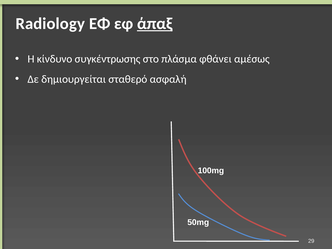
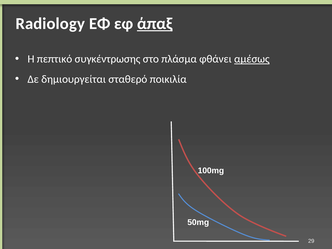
κίνδυνο: κίνδυνο -> πεπτικό
αμέσως underline: none -> present
ασφαλή: ασφαλή -> ποικιλία
